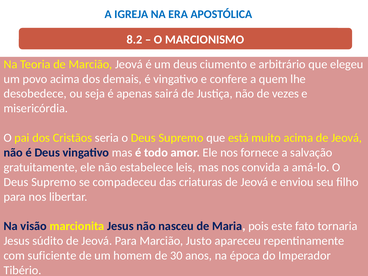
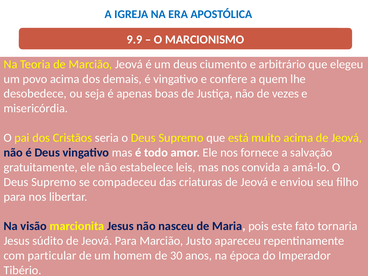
8.2: 8.2 -> 9.9
sairá: sairá -> boas
suficiente: suficiente -> particular
